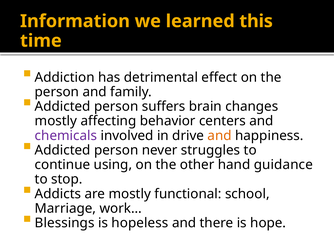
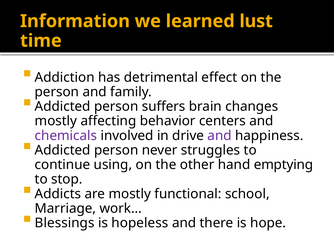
this: this -> lust
and at (220, 135) colour: orange -> purple
guidance: guidance -> emptying
